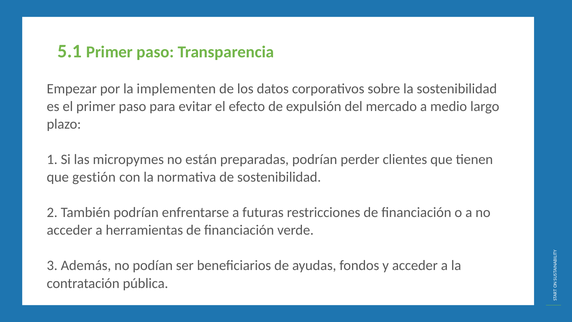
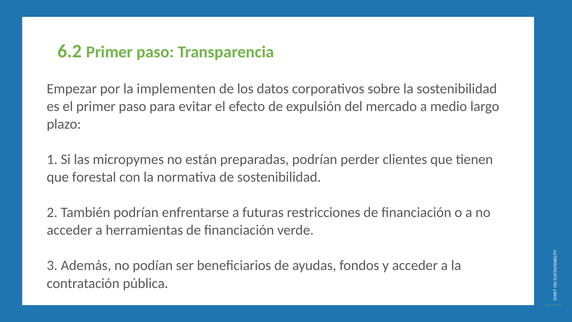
5.1: 5.1 -> 6.2
gestión: gestión -> forestal
